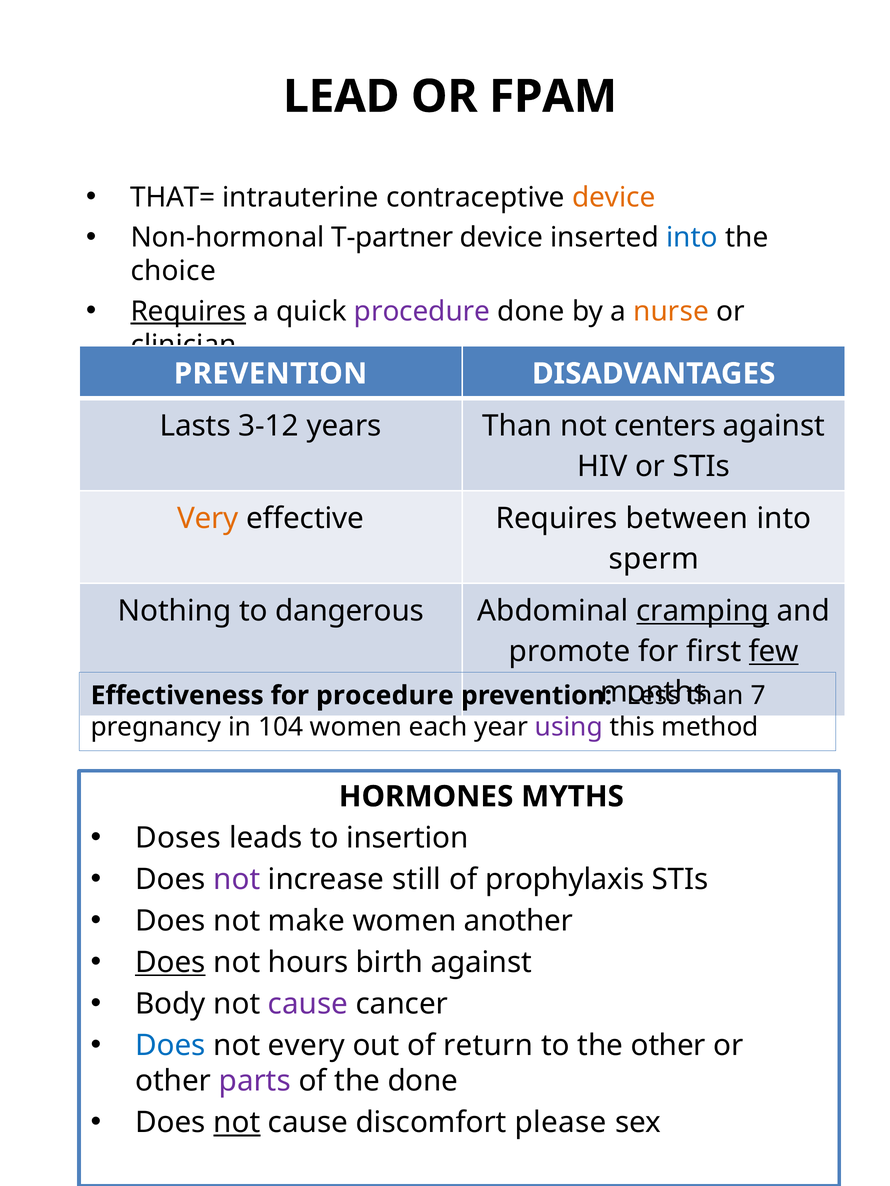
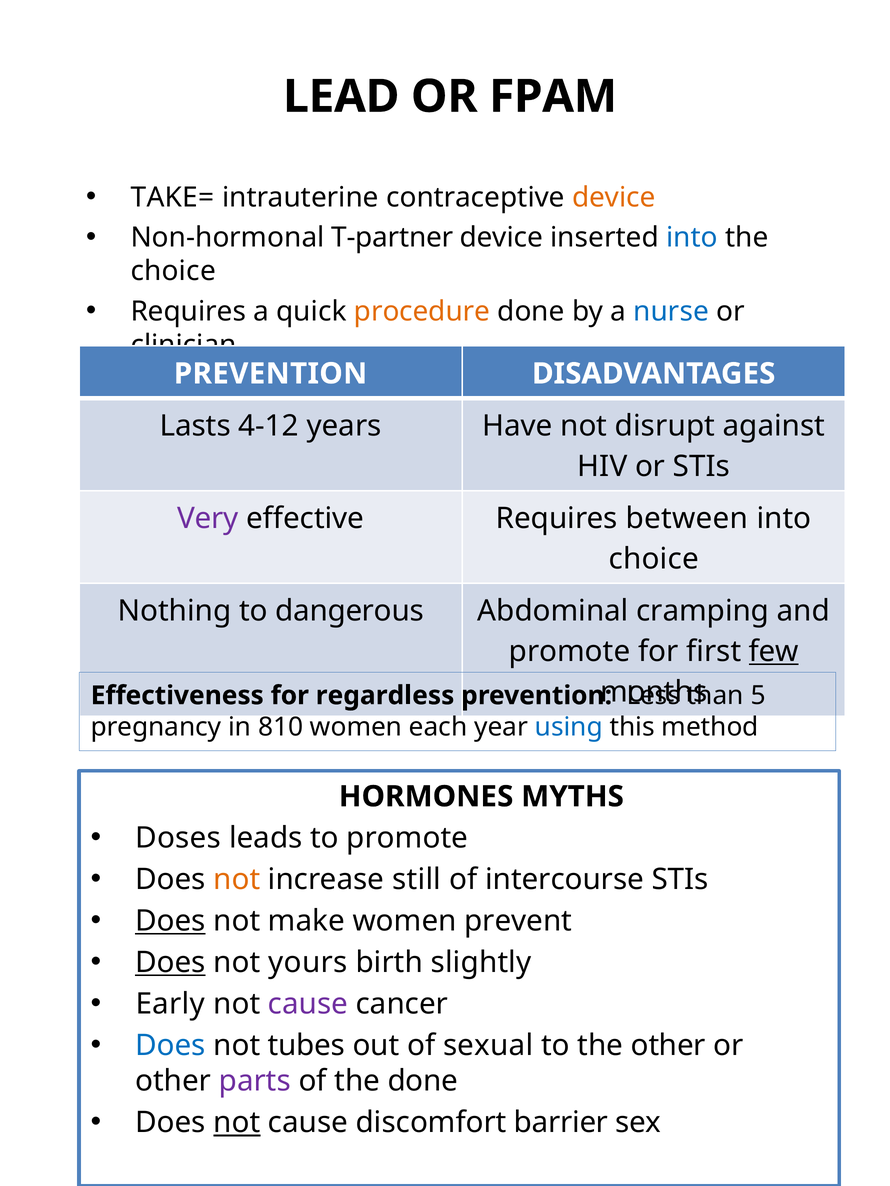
THAT=: THAT= -> TAKE=
Requires at (188, 312) underline: present -> none
procedure at (422, 312) colour: purple -> orange
nurse colour: orange -> blue
3-12: 3-12 -> 4-12
years Than: Than -> Have
centers: centers -> disrupt
Very colour: orange -> purple
sperm at (654, 559): sperm -> choice
cramping underline: present -> none
for procedure: procedure -> regardless
7: 7 -> 5
104: 104 -> 810
using colour: purple -> blue
to insertion: insertion -> promote
not at (237, 880) colour: purple -> orange
prophylaxis: prophylaxis -> intercourse
Does at (170, 922) underline: none -> present
another: another -> prevent
hours: hours -> yours
birth against: against -> slightly
Body: Body -> Early
every: every -> tubes
return: return -> sexual
please: please -> barrier
